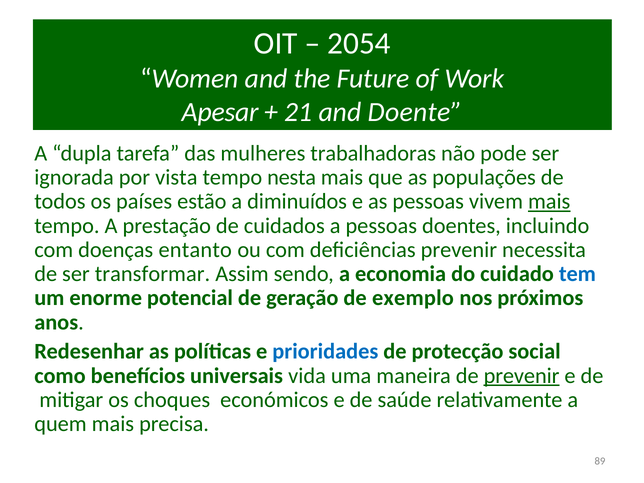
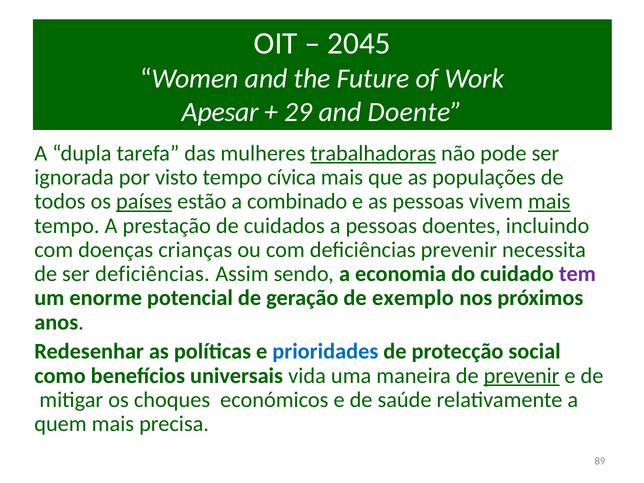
2054: 2054 -> 2045
21: 21 -> 29
trabalhadoras underline: none -> present
vista: vista -> visto
nesta: nesta -> cívica
países underline: none -> present
diminuídos: diminuídos -> combinado
entanto: entanto -> crianças
ser transformar: transformar -> deficiências
tem colour: blue -> purple
